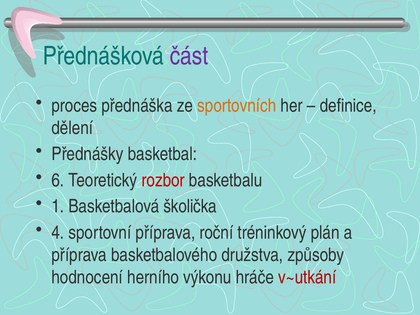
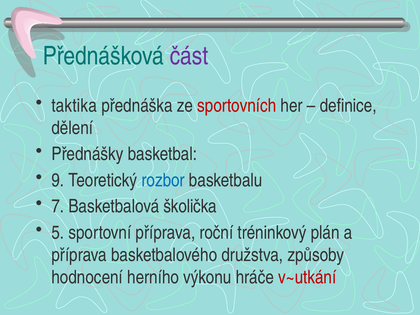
proces: proces -> taktika
sportovních colour: orange -> red
6: 6 -> 9
rozbor colour: red -> blue
1: 1 -> 7
4: 4 -> 5
